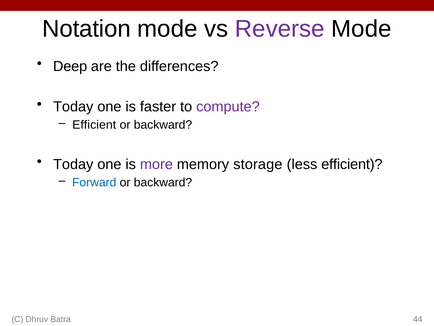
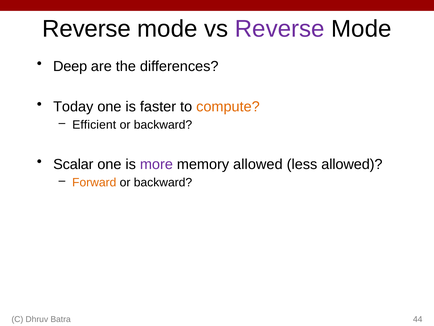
Notation at (87, 29): Notation -> Reverse
compute colour: purple -> orange
Today at (73, 164): Today -> Scalar
memory storage: storage -> allowed
less efficient: efficient -> allowed
Forward colour: blue -> orange
